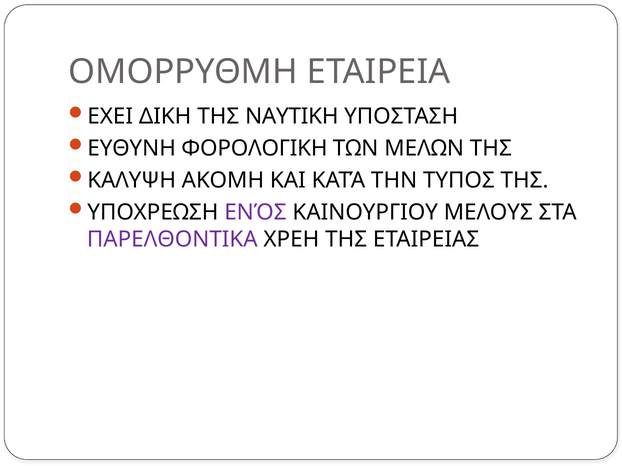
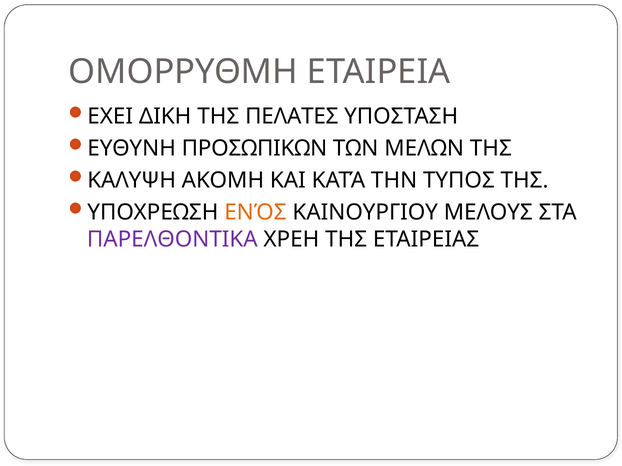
ΝΑΥΤΙΚΗ: ΝΑΥΤΙΚΗ -> ΠΕΛΑΤΕΣ
ΦΟΡΟΛΟΓΙΚΗ: ΦΟΡΟΛΟΓΙΚΗ -> ΠΡΟΣΩΠΙΚΩΝ
ΕΝΌΣ colour: purple -> orange
